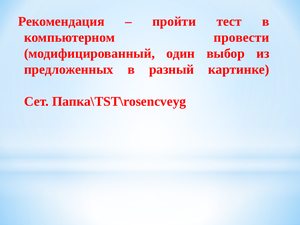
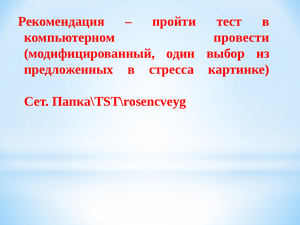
разный: разный -> стресса
